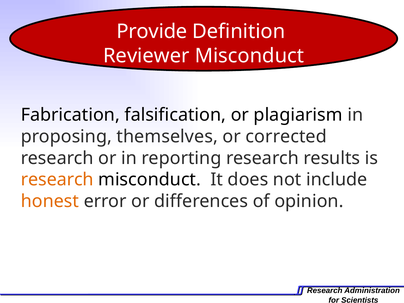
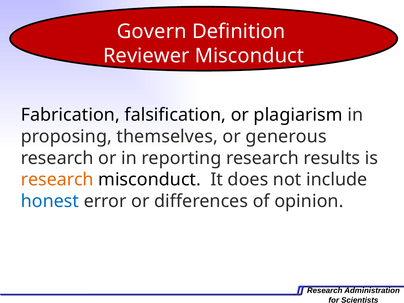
Provide: Provide -> Govern
corrected: corrected -> generous
honest colour: orange -> blue
